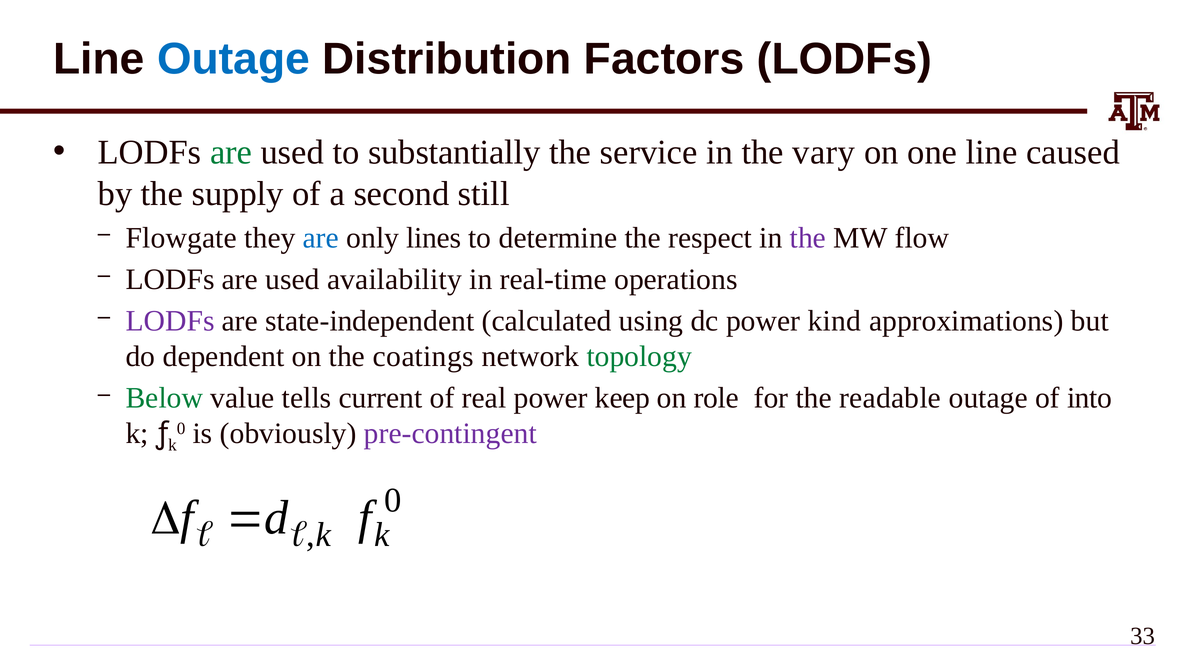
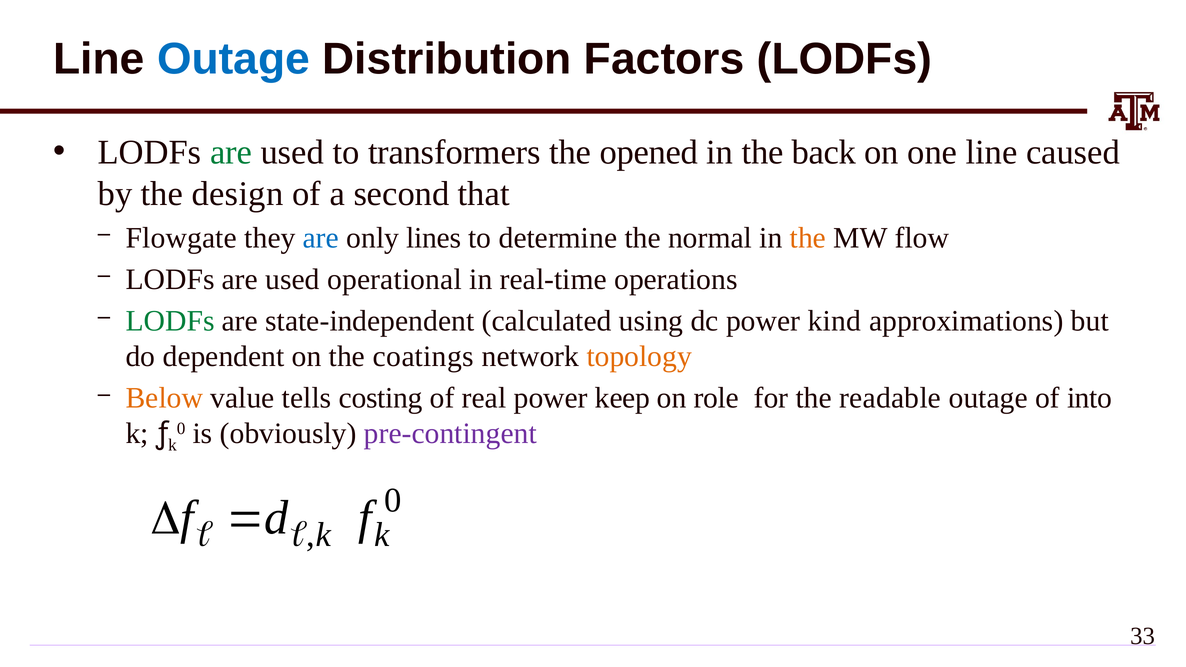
substantially: substantially -> transformers
service: service -> opened
vary: vary -> back
supply: supply -> design
still: still -> that
respect: respect -> normal
the at (808, 238) colour: purple -> orange
availability: availability -> operational
LODFs at (170, 321) colour: purple -> green
topology colour: green -> orange
Below colour: green -> orange
current: current -> costing
